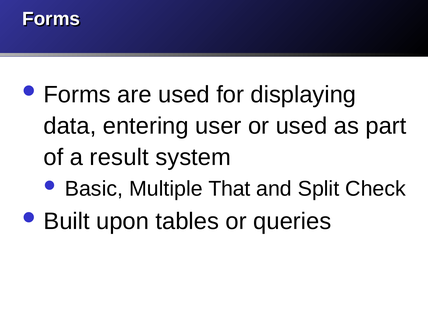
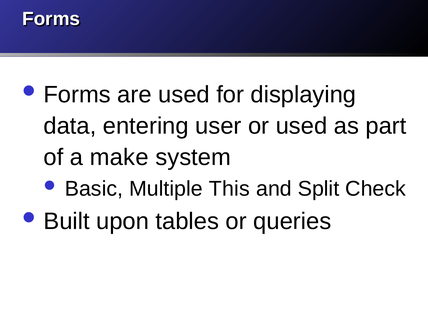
result: result -> make
That: That -> This
